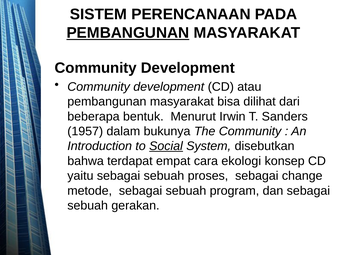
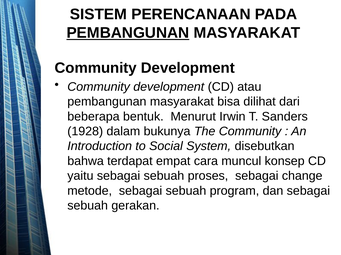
1957: 1957 -> 1928
Social underline: present -> none
ekologi: ekologi -> muncul
